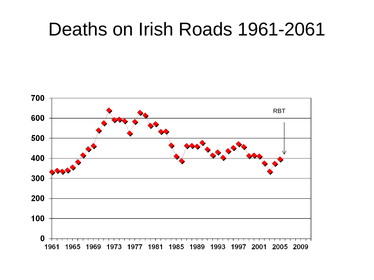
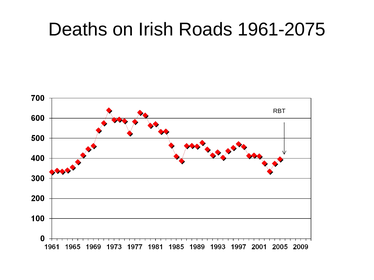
1961-2061: 1961-2061 -> 1961-2075
